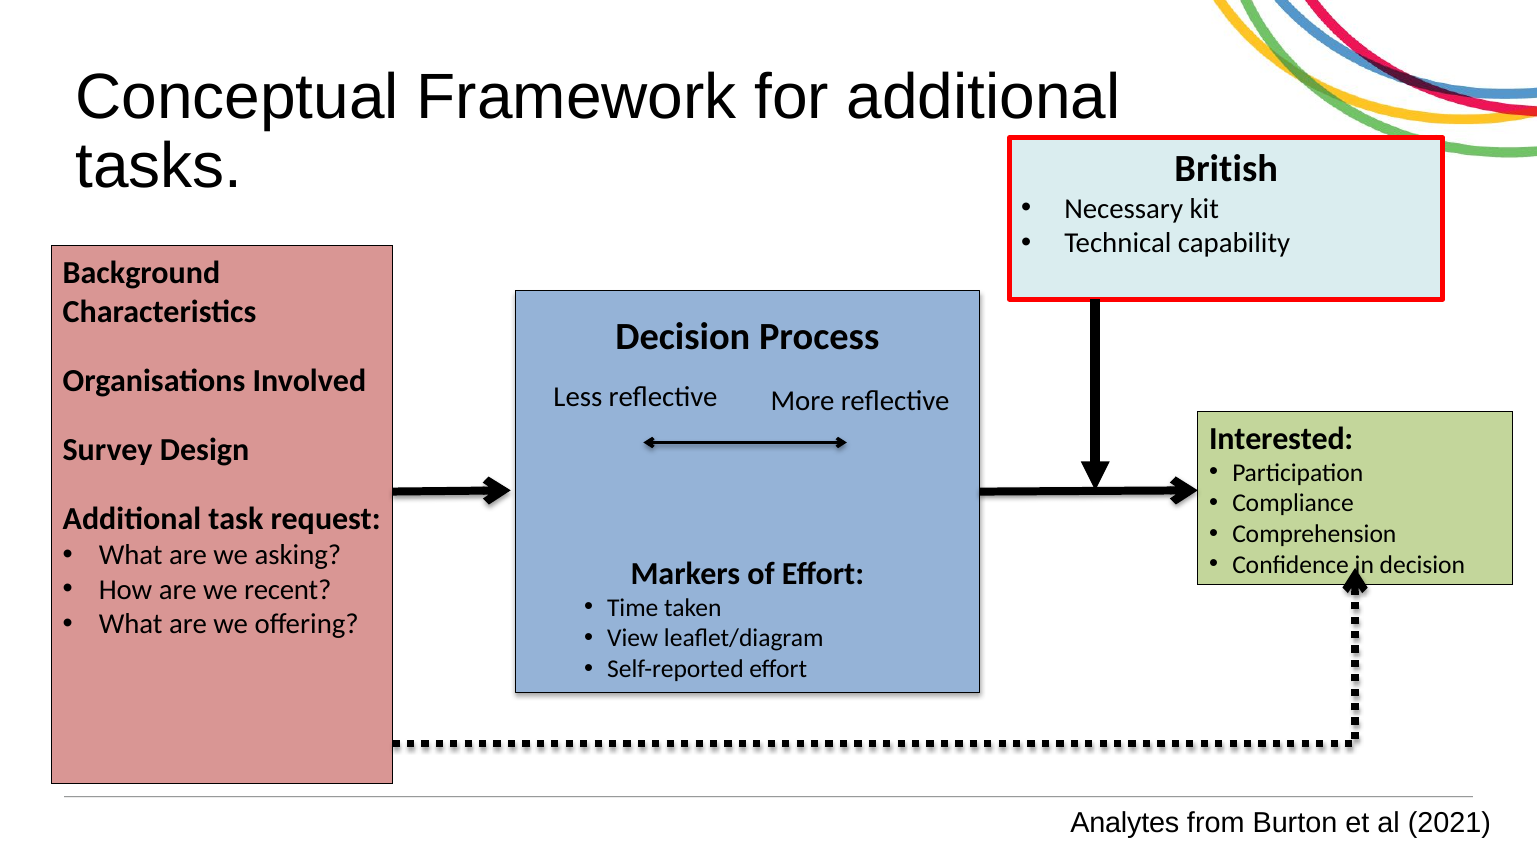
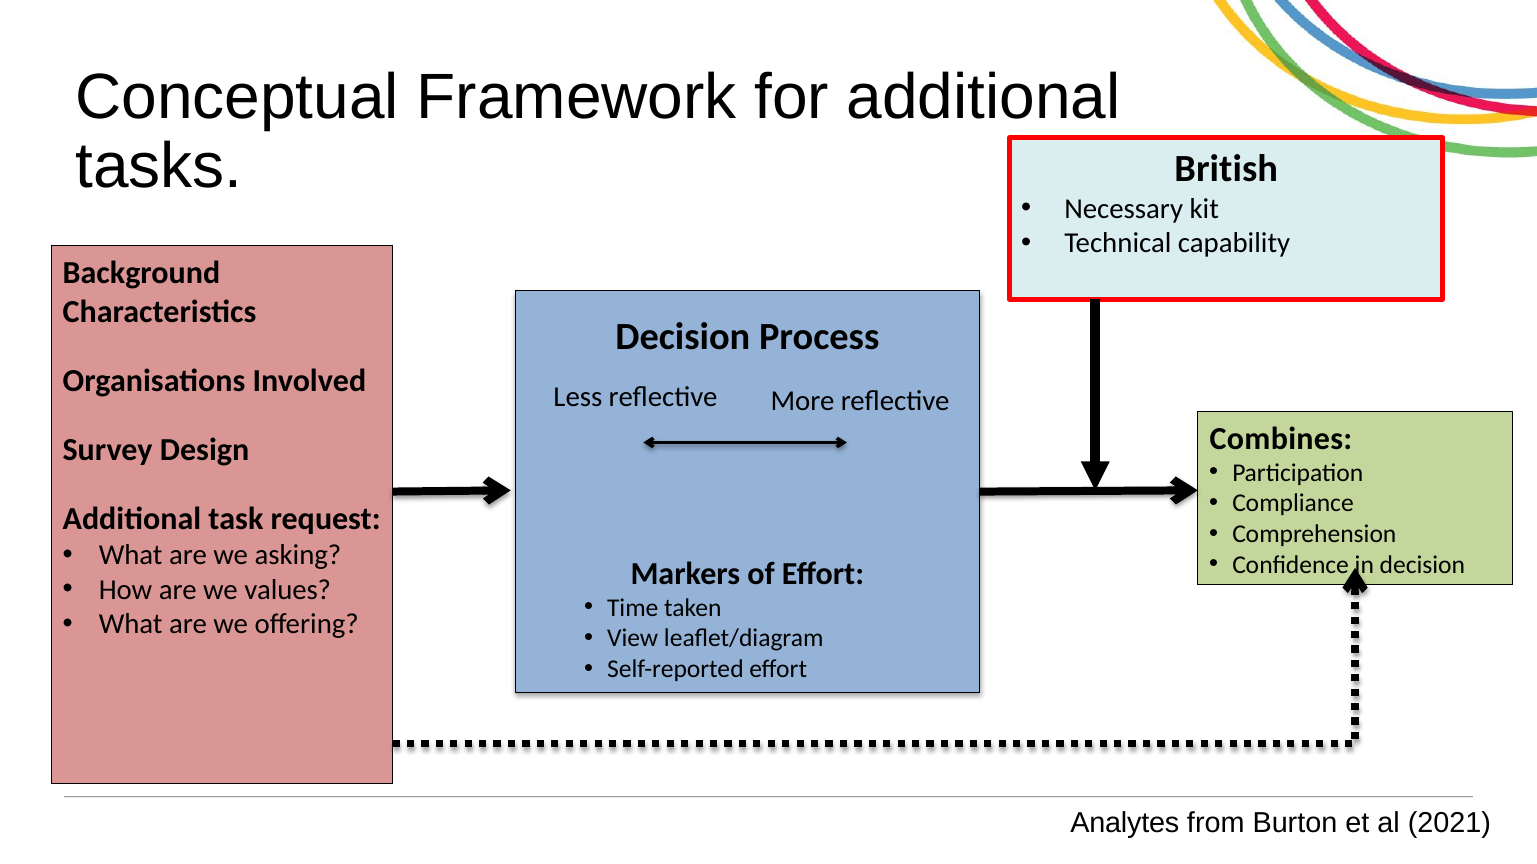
Interested: Interested -> Combines
recent: recent -> values
